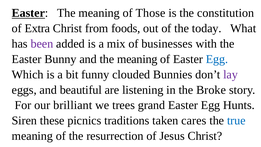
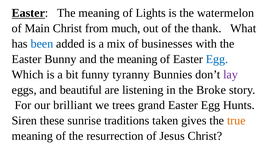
Those: Those -> Lights
constitution: constitution -> watermelon
Extra: Extra -> Main
foods: foods -> much
today: today -> thank
been colour: purple -> blue
clouded: clouded -> tyranny
picnics: picnics -> sunrise
cares: cares -> gives
true colour: blue -> orange
